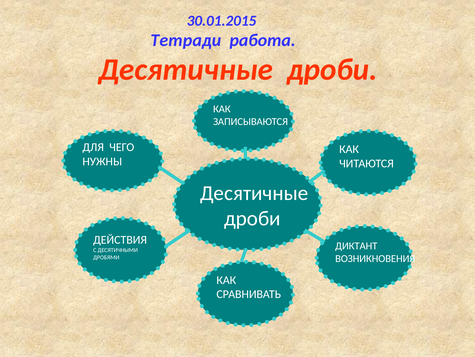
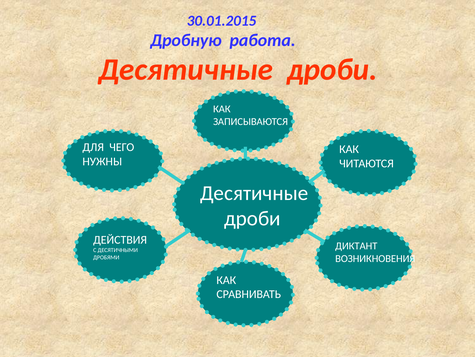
Тетради: Тетради -> Дробную
